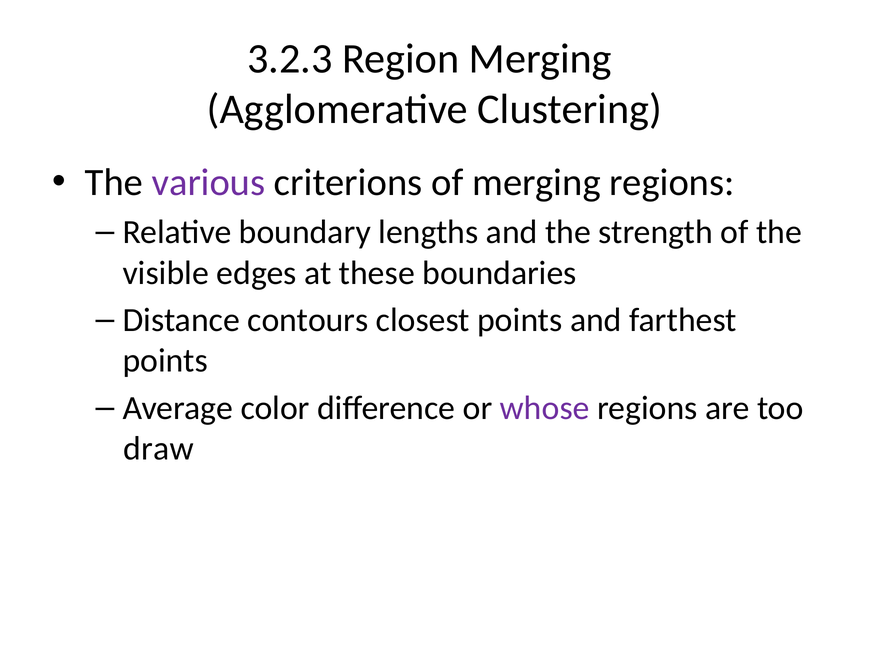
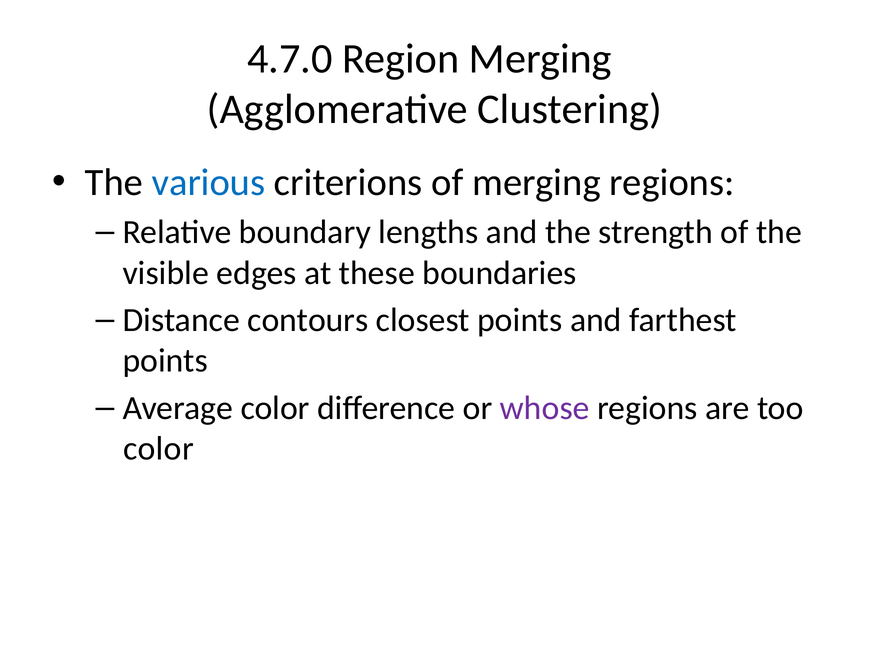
3.2.3: 3.2.3 -> 4.7.0
various colour: purple -> blue
draw at (158, 449): draw -> color
